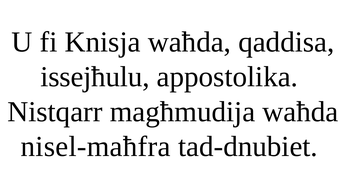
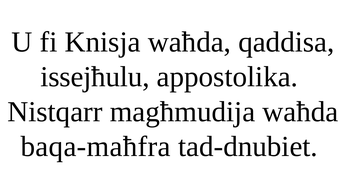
nisel-maħfra: nisel-maħfra -> baqa-maħfra
